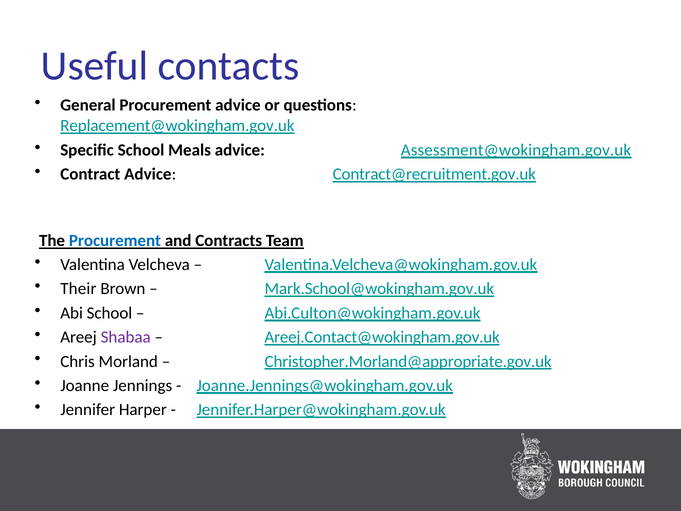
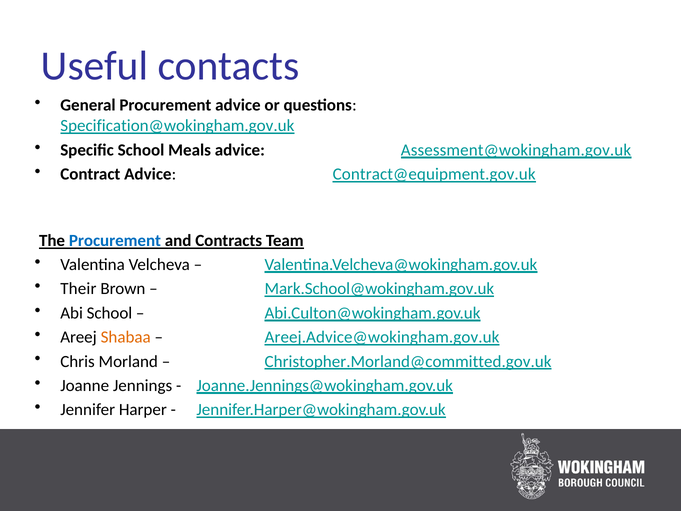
Replacement@wokingham.gov.uk: Replacement@wokingham.gov.uk -> Specification@wokingham.gov.uk
Contract@recruitment.gov.uk: Contract@recruitment.gov.uk -> Contract@equipment.gov.uk
Shabaa colour: purple -> orange
Areej.Contact@wokingham.gov.uk: Areej.Contact@wokingham.gov.uk -> Areej.Advice@wokingham.gov.uk
Christopher.Morland@appropriate.gov.uk: Christopher.Morland@appropriate.gov.uk -> Christopher.Morland@committed.gov.uk
